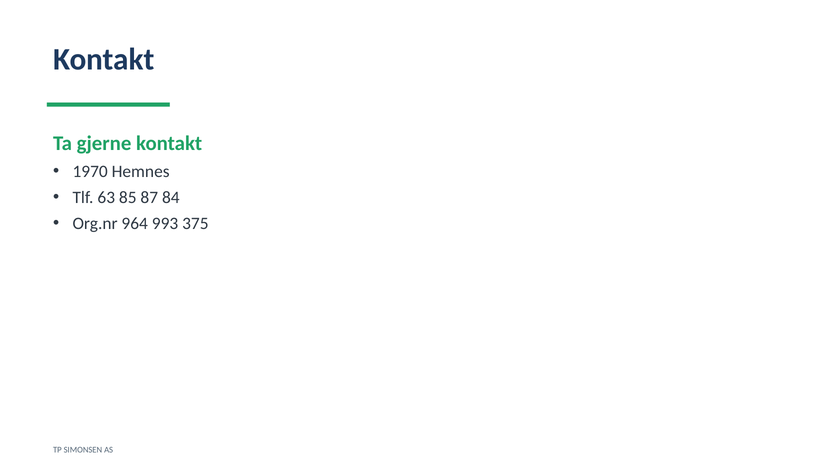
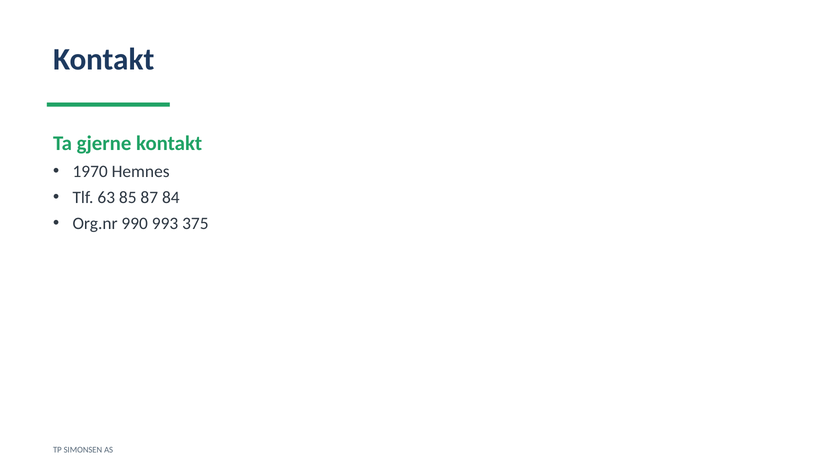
964: 964 -> 990
